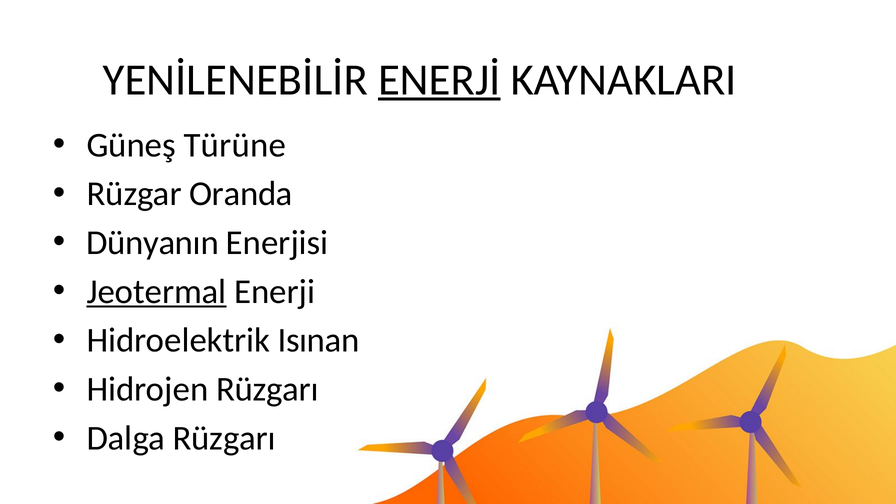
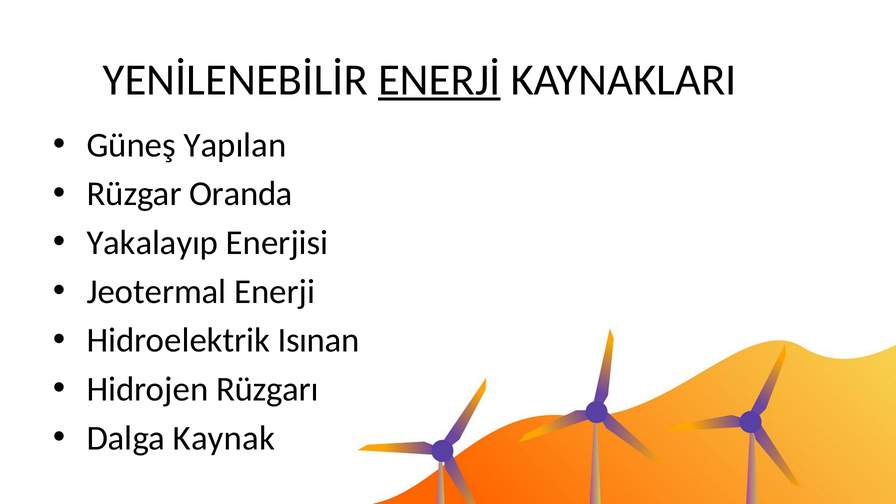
Türüne: Türüne -> Yapılan
Dünyanın: Dünyanın -> Yakalayıp
Jeotermal underline: present -> none
Dalga Rüzgarı: Rüzgarı -> Kaynak
